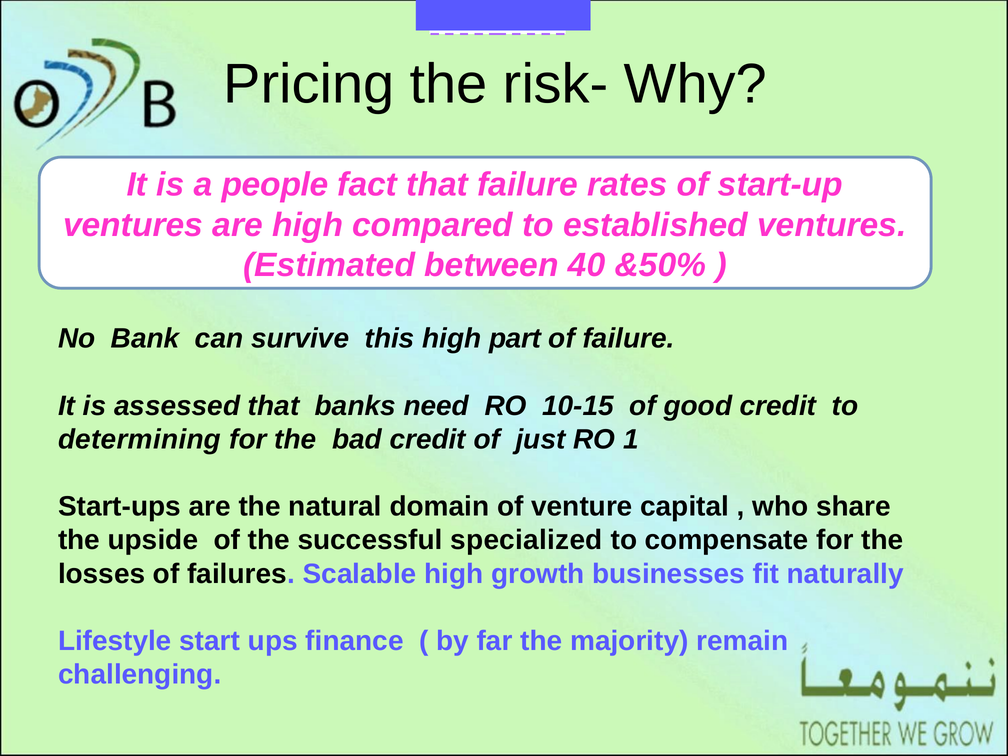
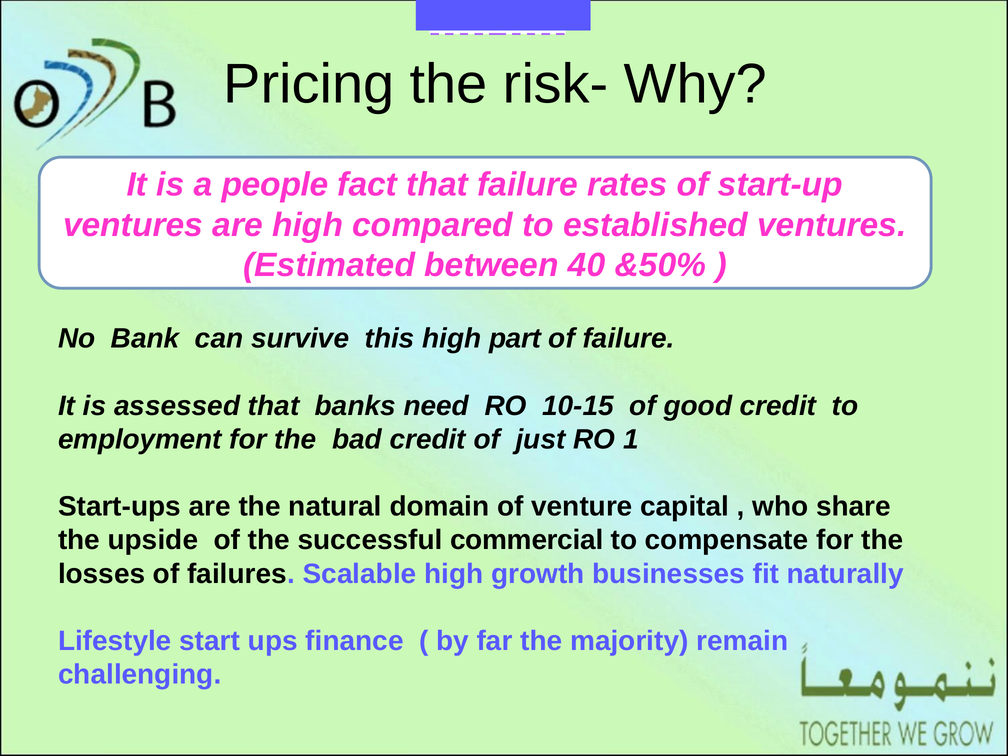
determining: determining -> employment
specialized: specialized -> commercial
